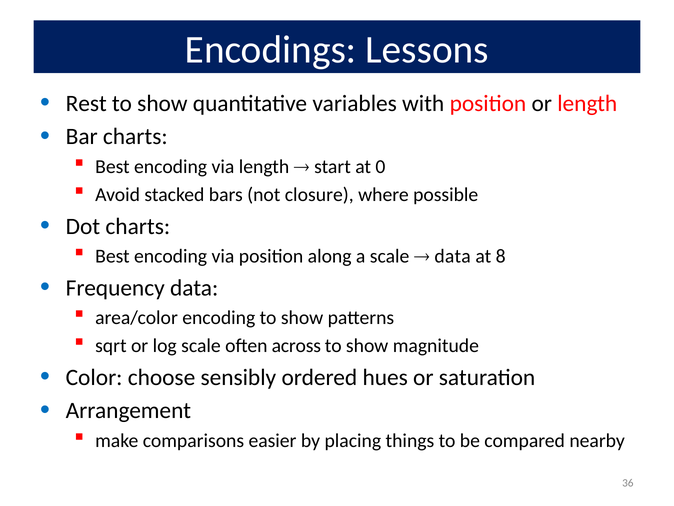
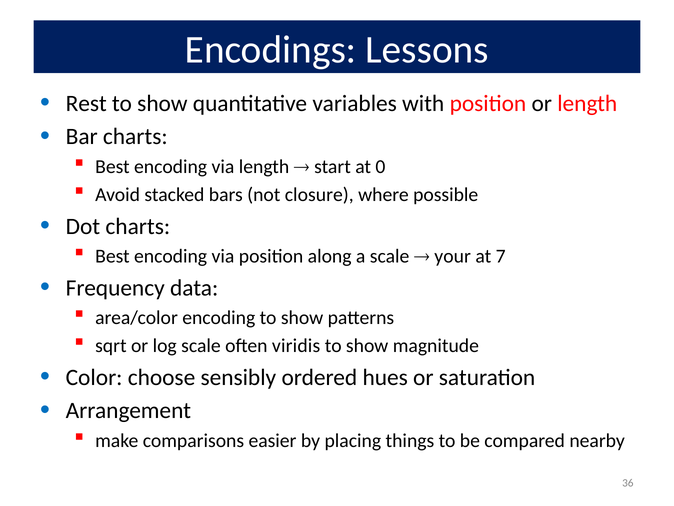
data at (453, 256): data -> your
8: 8 -> 7
across: across -> viridis
